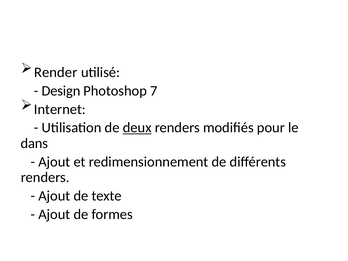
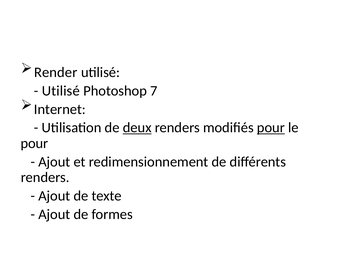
Design at (61, 91): Design -> Utilisé
pour at (271, 128) underline: none -> present
dans at (34, 143): dans -> pour
